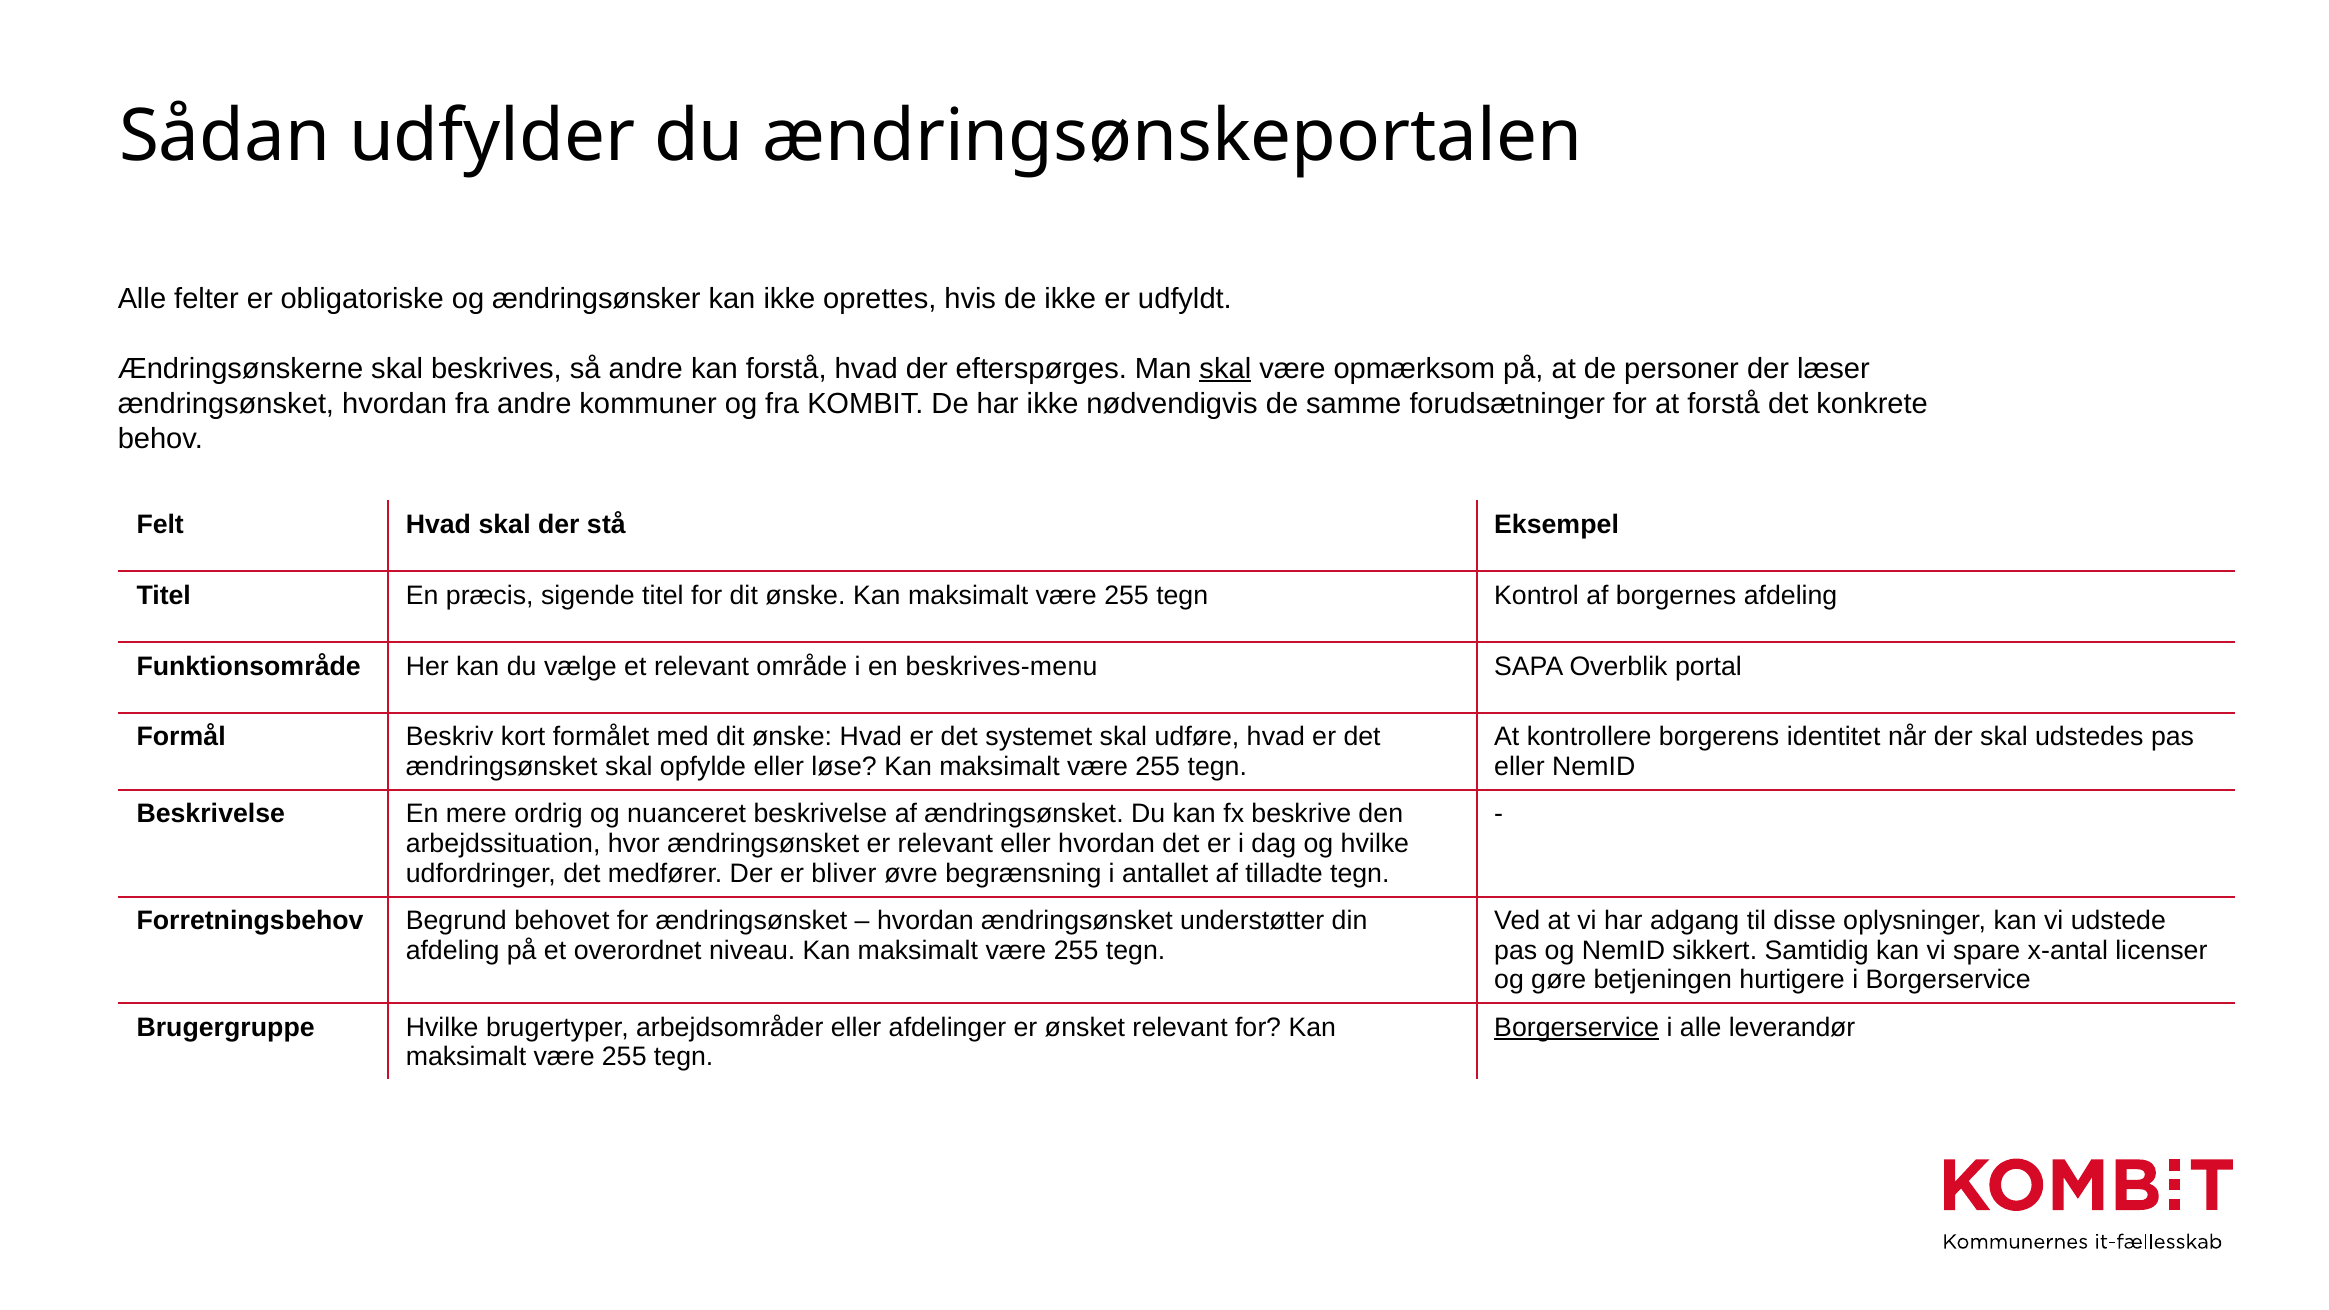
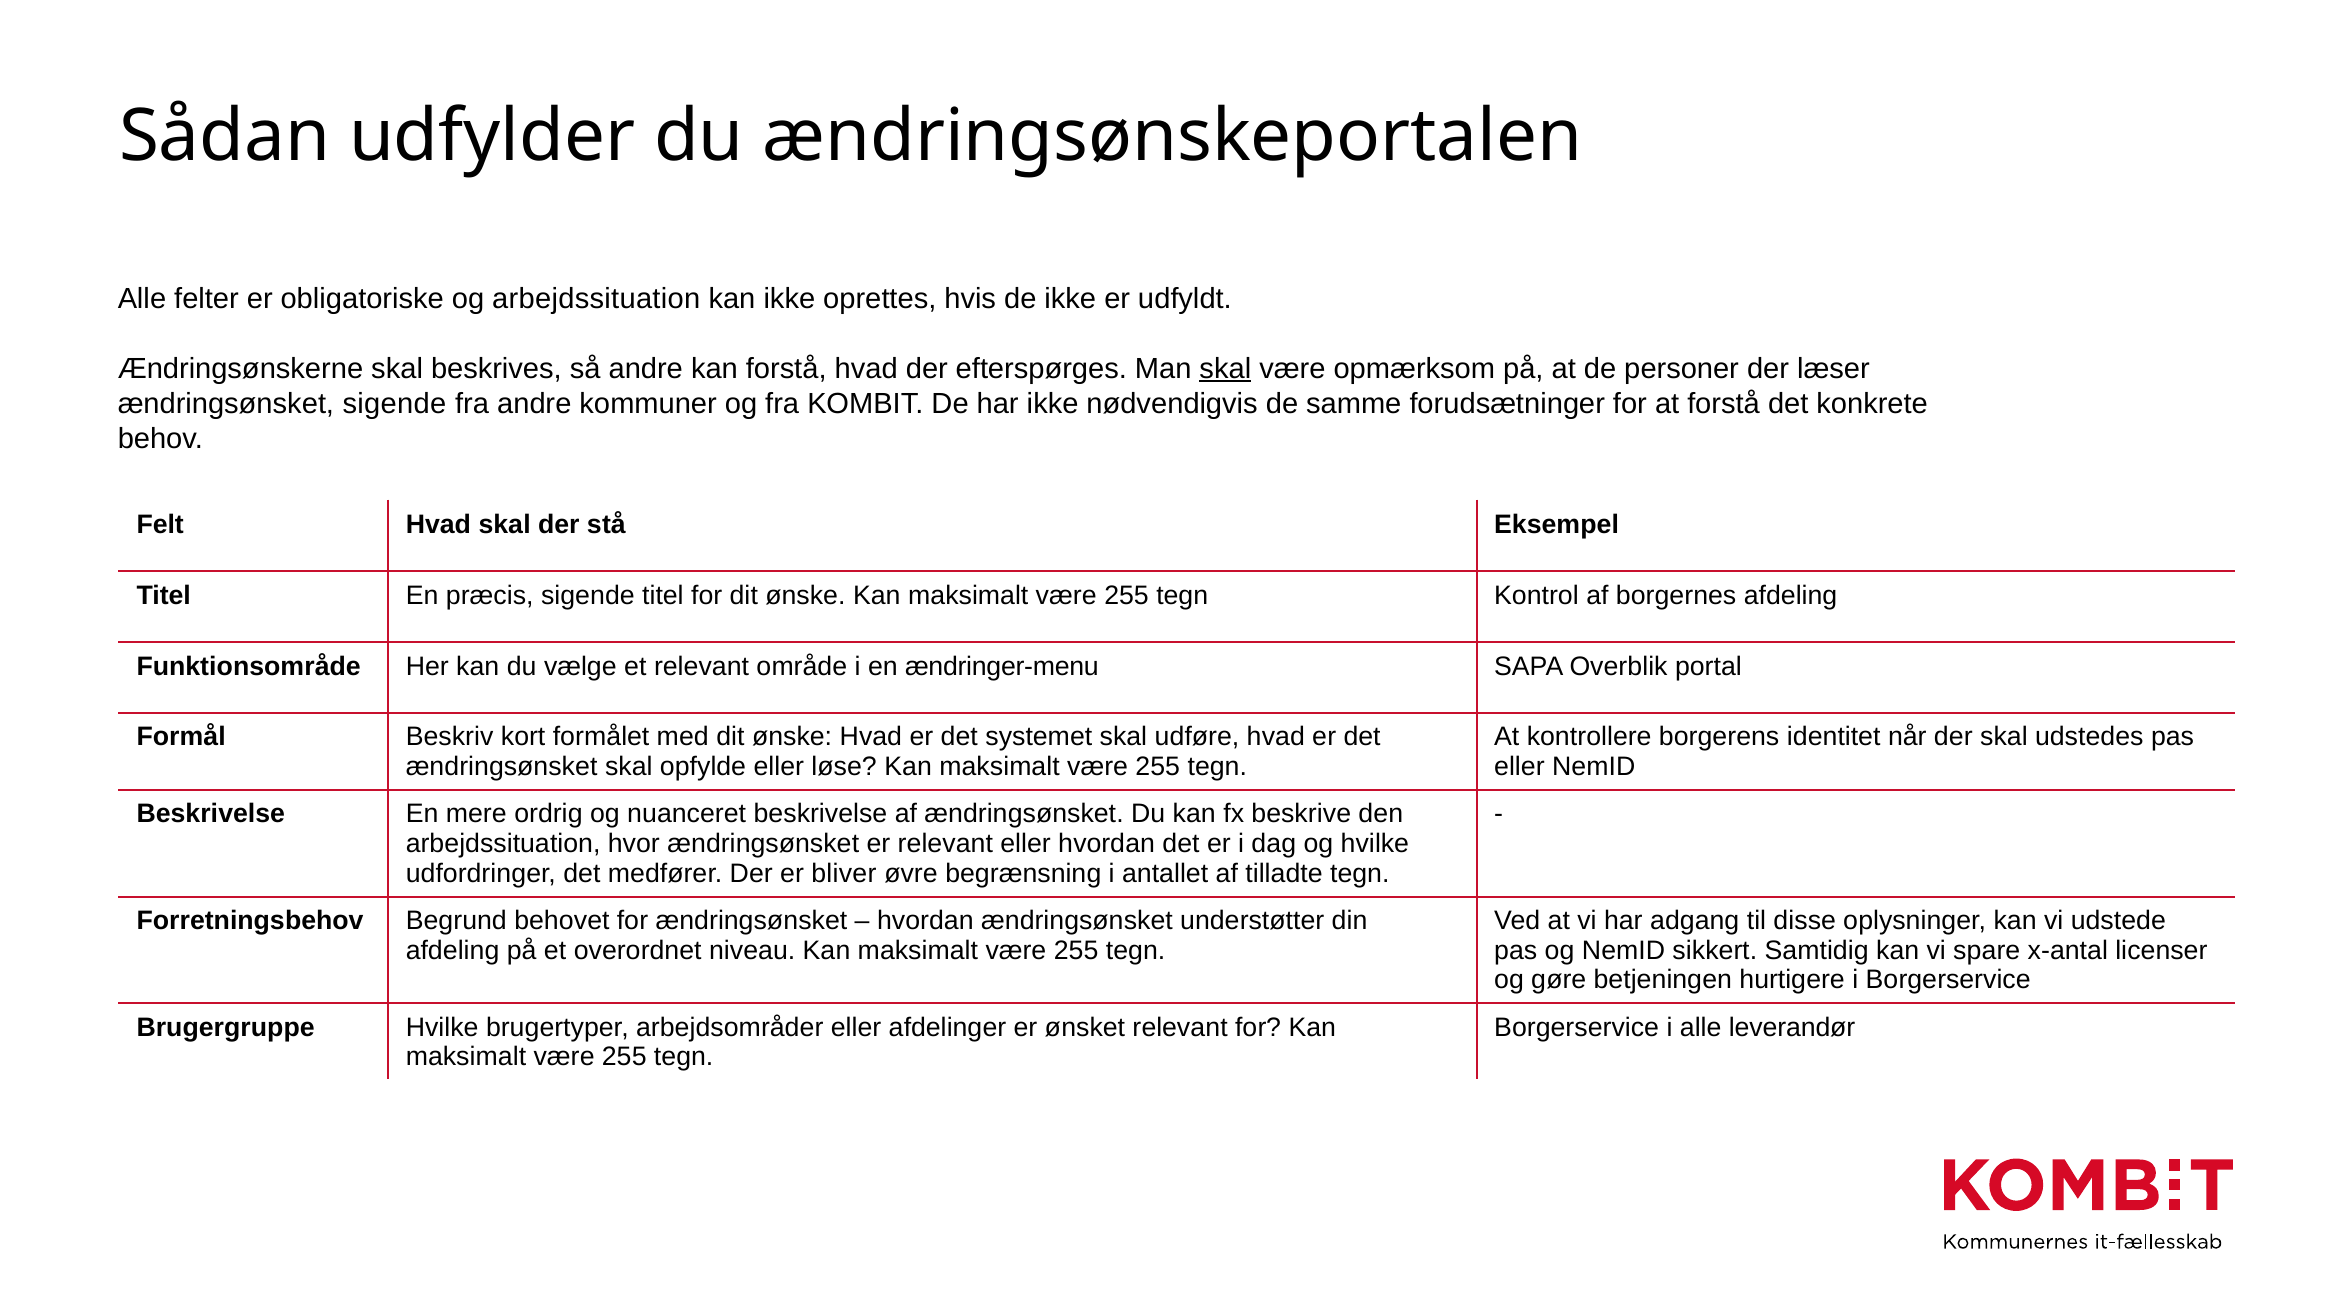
og ændringsønsker: ændringsønsker -> arbejdssituation
ændringsønsket hvordan: hvordan -> sigende
beskrives-menu: beskrives-menu -> ændringer-menu
Borgerservice at (1577, 1027) underline: present -> none
